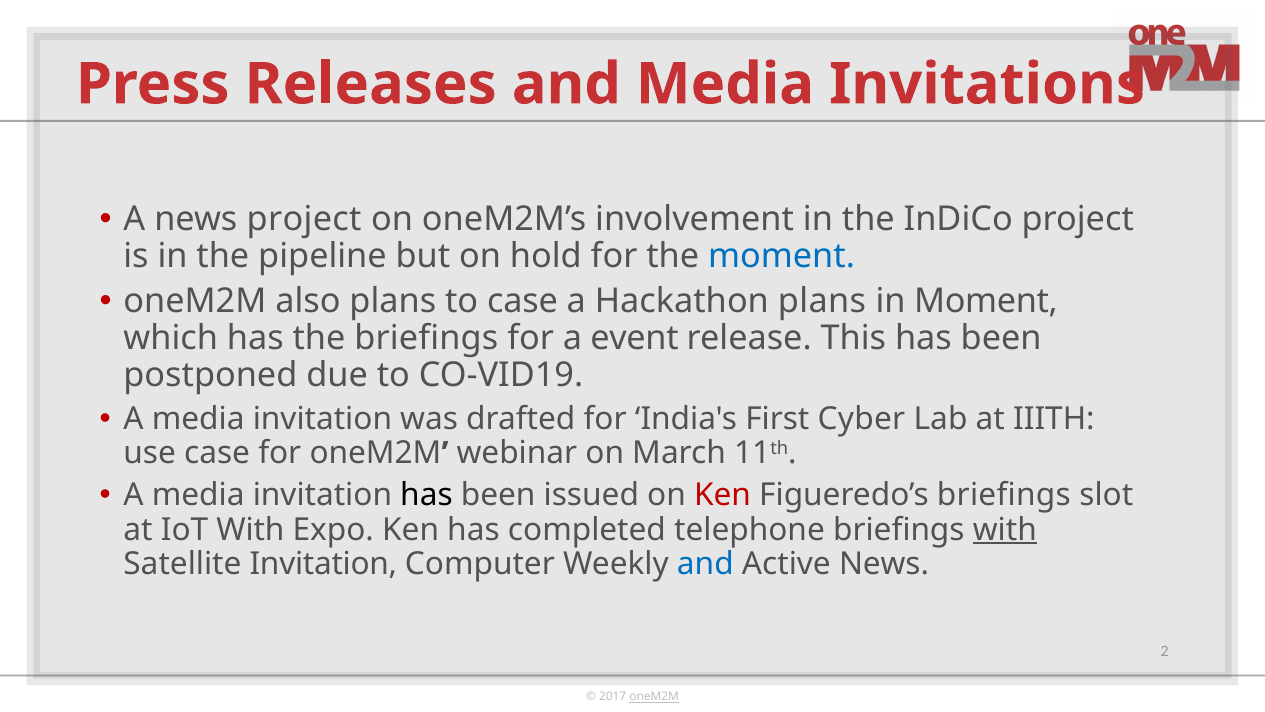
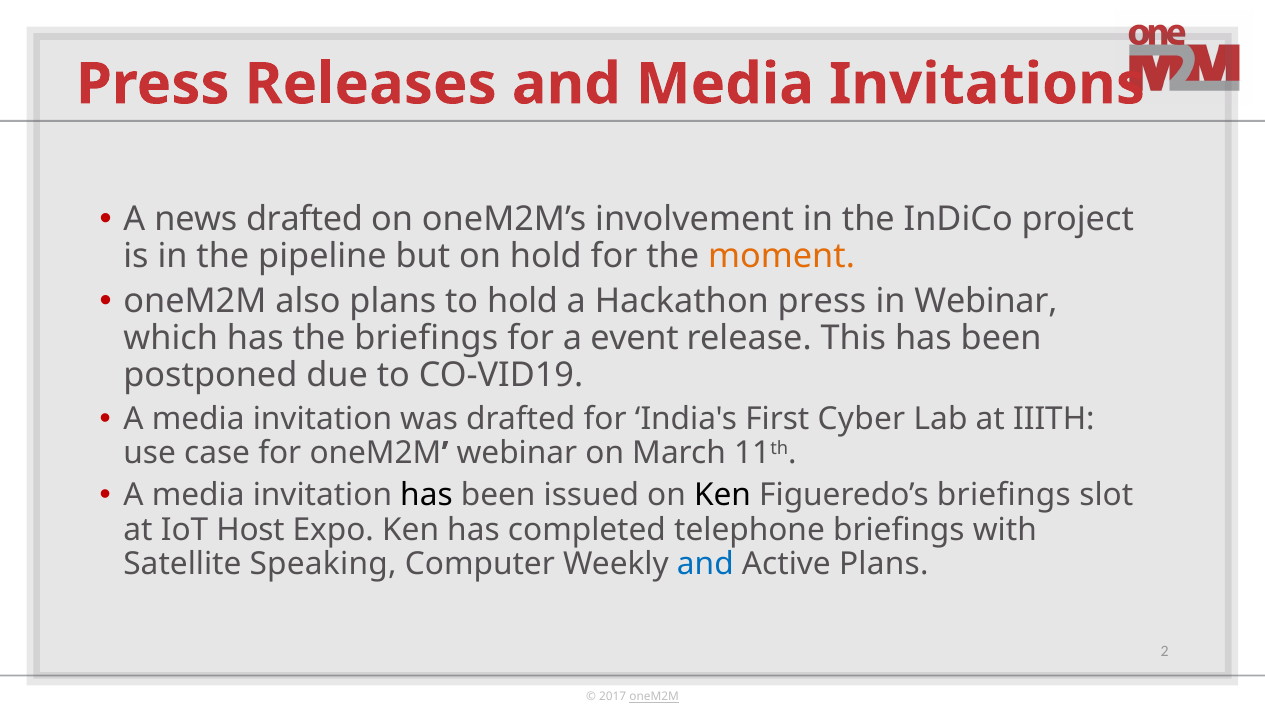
news project: project -> drafted
moment at (782, 256) colour: blue -> orange
to case: case -> hold
Hackathon plans: plans -> press
in Moment: Moment -> Webinar
Ken at (723, 495) colour: red -> black
IoT With: With -> Host
with at (1005, 529) underline: present -> none
Satellite Invitation: Invitation -> Speaking
Active News: News -> Plans
